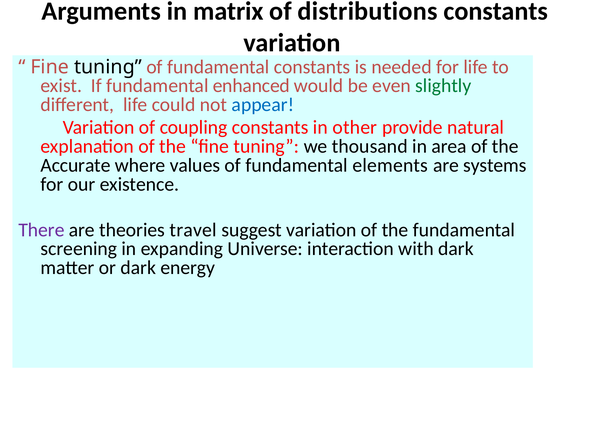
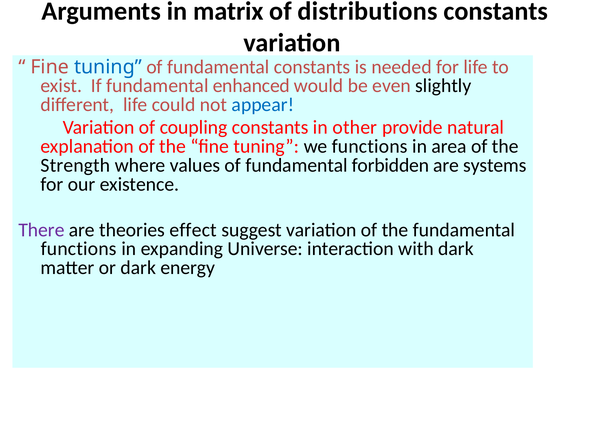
tuning at (108, 67) colour: black -> blue
slightly colour: green -> black
we thousand: thousand -> functions
Accurate: Accurate -> Strength
elements: elements -> forbidden
travel: travel -> effect
screening at (79, 249): screening -> functions
